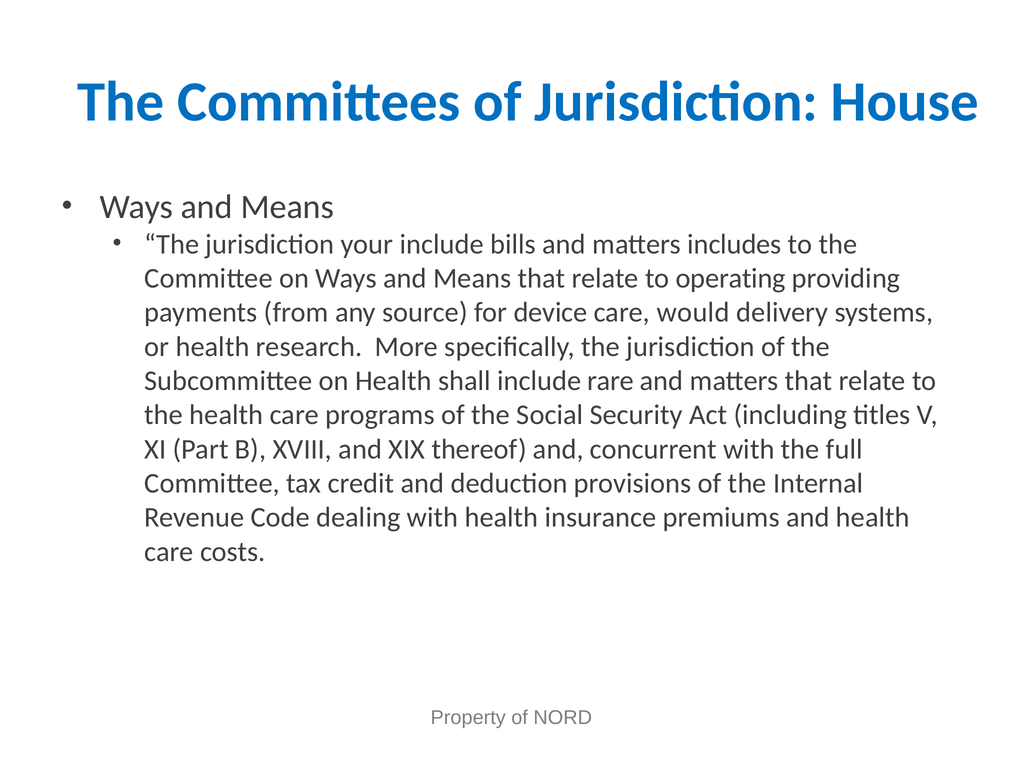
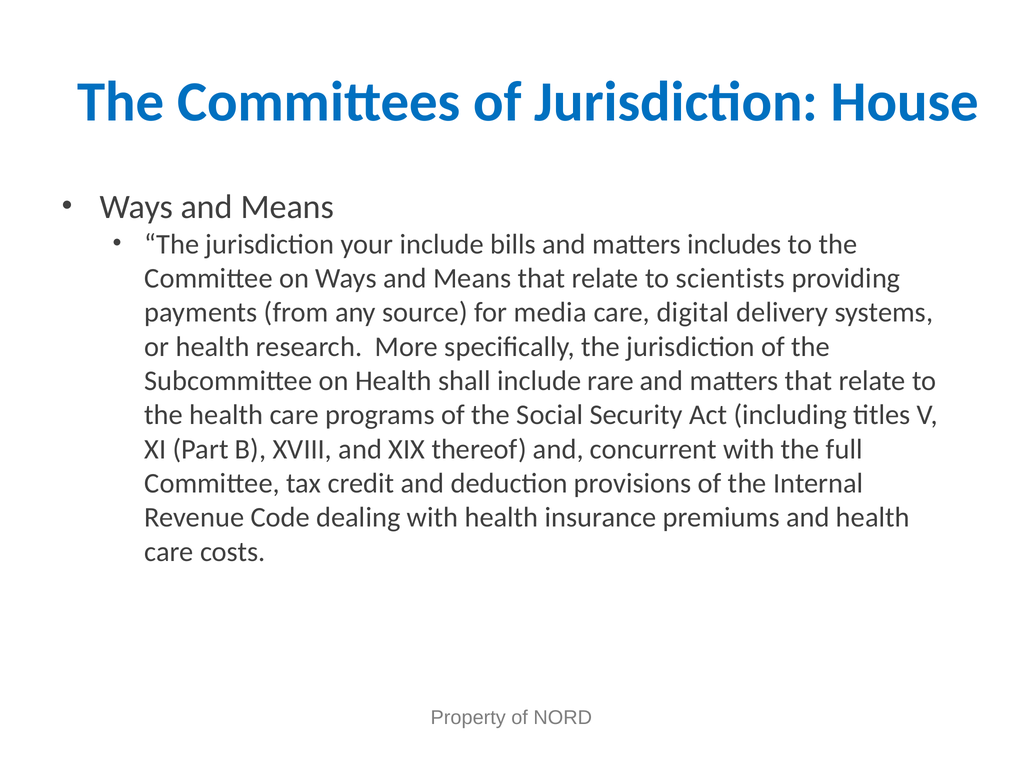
operating: operating -> scientists
device: device -> media
would: would -> digital
